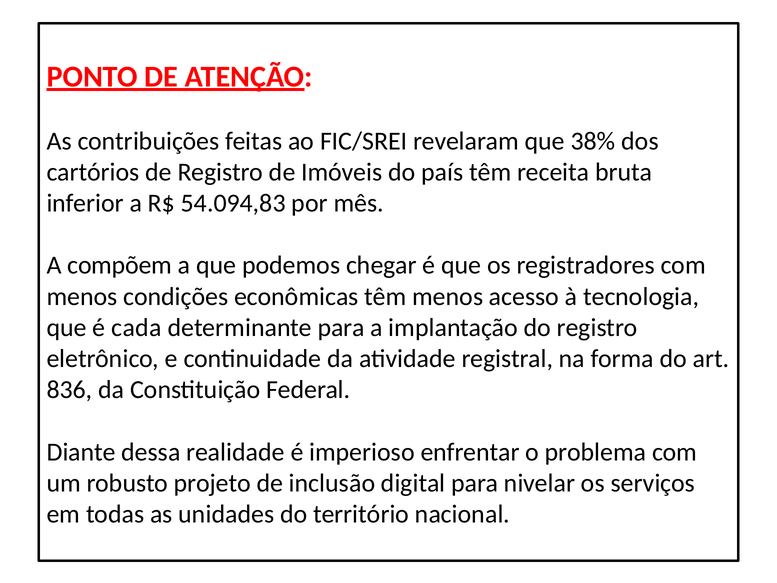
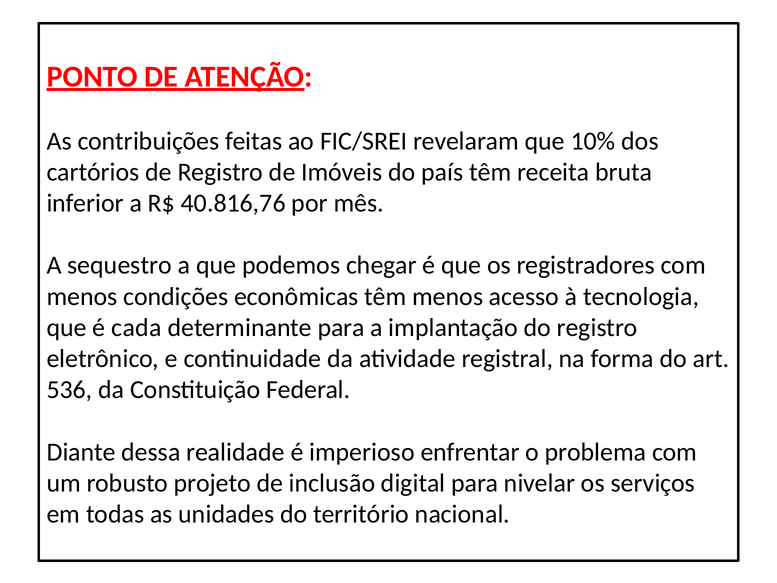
38%: 38% -> 10%
54.094,83: 54.094,83 -> 40.816,76
compõem: compõem -> sequestro
836: 836 -> 536
